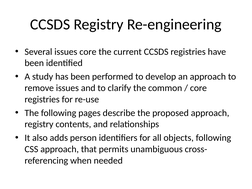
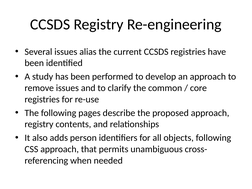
issues core: core -> alias
